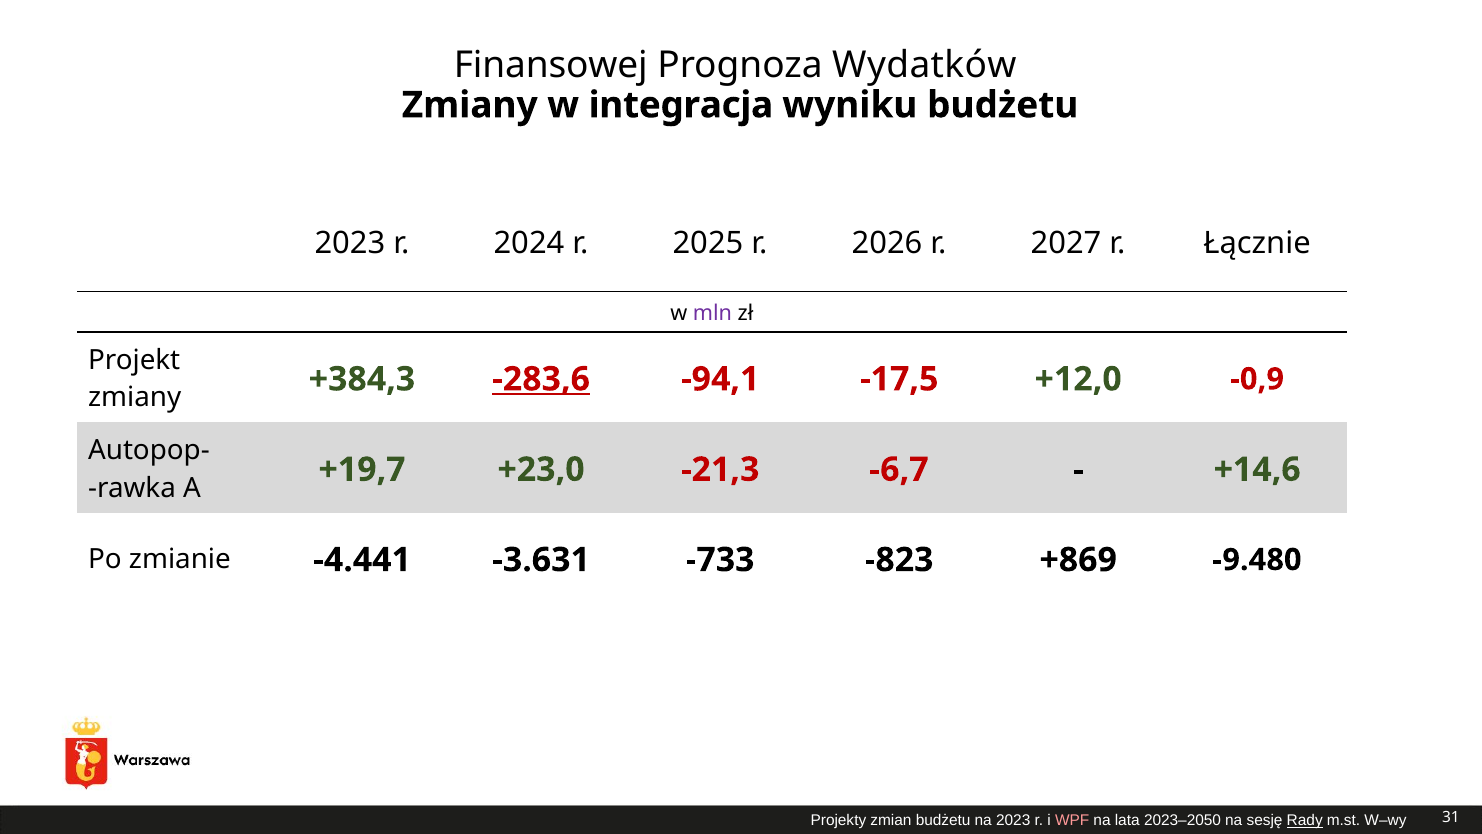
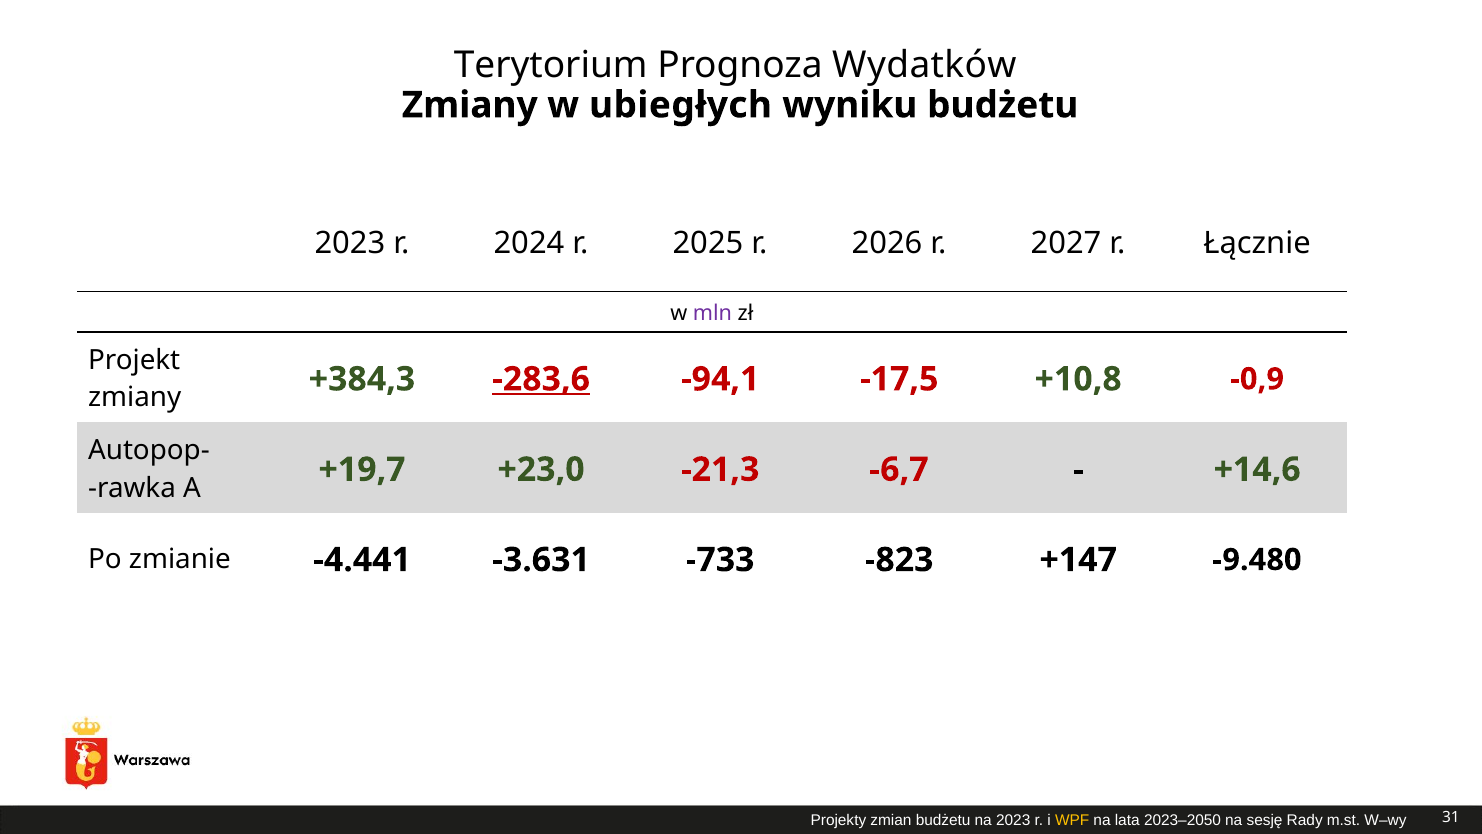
Finansowej: Finansowej -> Terytorium
integracja: integracja -> ubiegłych
+12,0: +12,0 -> +10,8
+869: +869 -> +147
WPF colour: pink -> yellow
Rady underline: present -> none
